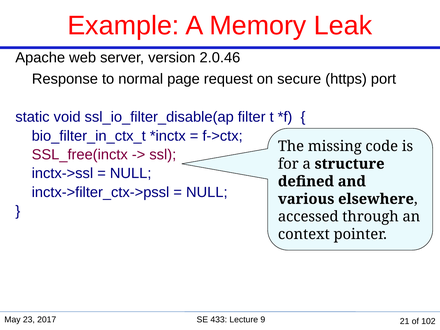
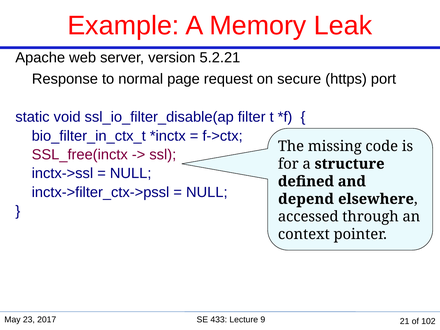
2.0.46: 2.0.46 -> 5.2.21
various: various -> depend
